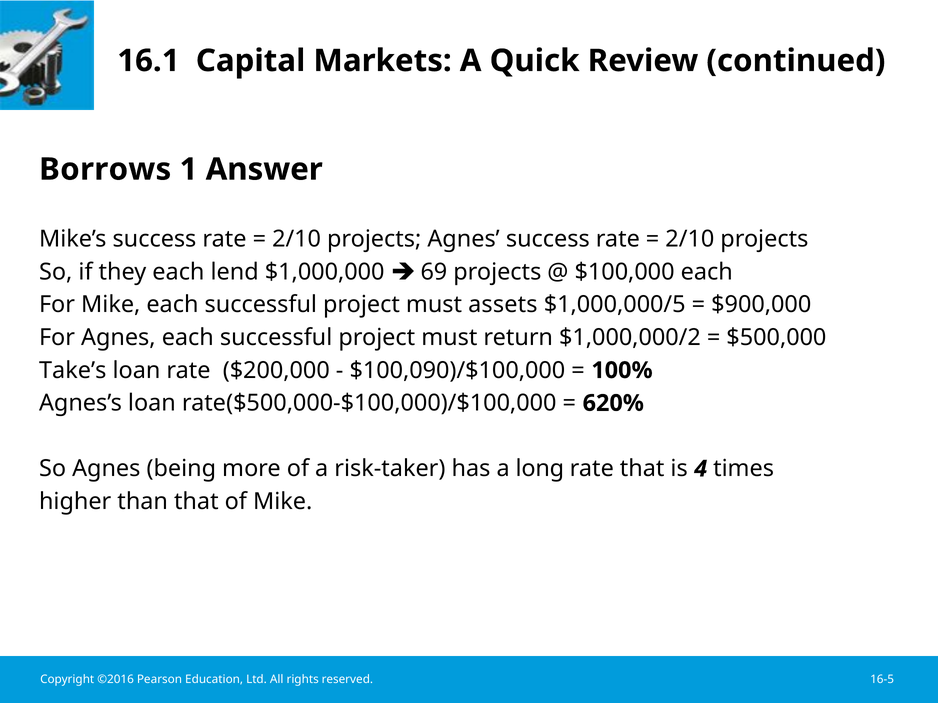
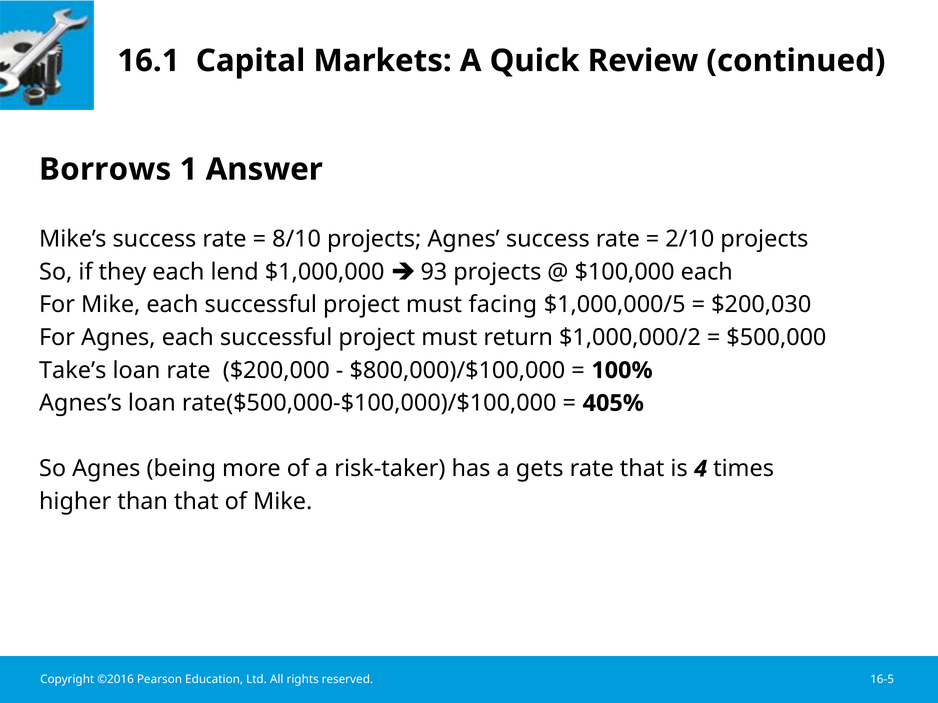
2/10 at (297, 239): 2/10 -> 8/10
69: 69 -> 93
assets: assets -> facing
$900,000: $900,000 -> $200,030
$100,090)/$100,000: $100,090)/$100,000 -> $800,000)/$100,000
620%: 620% -> 405%
long: long -> gets
